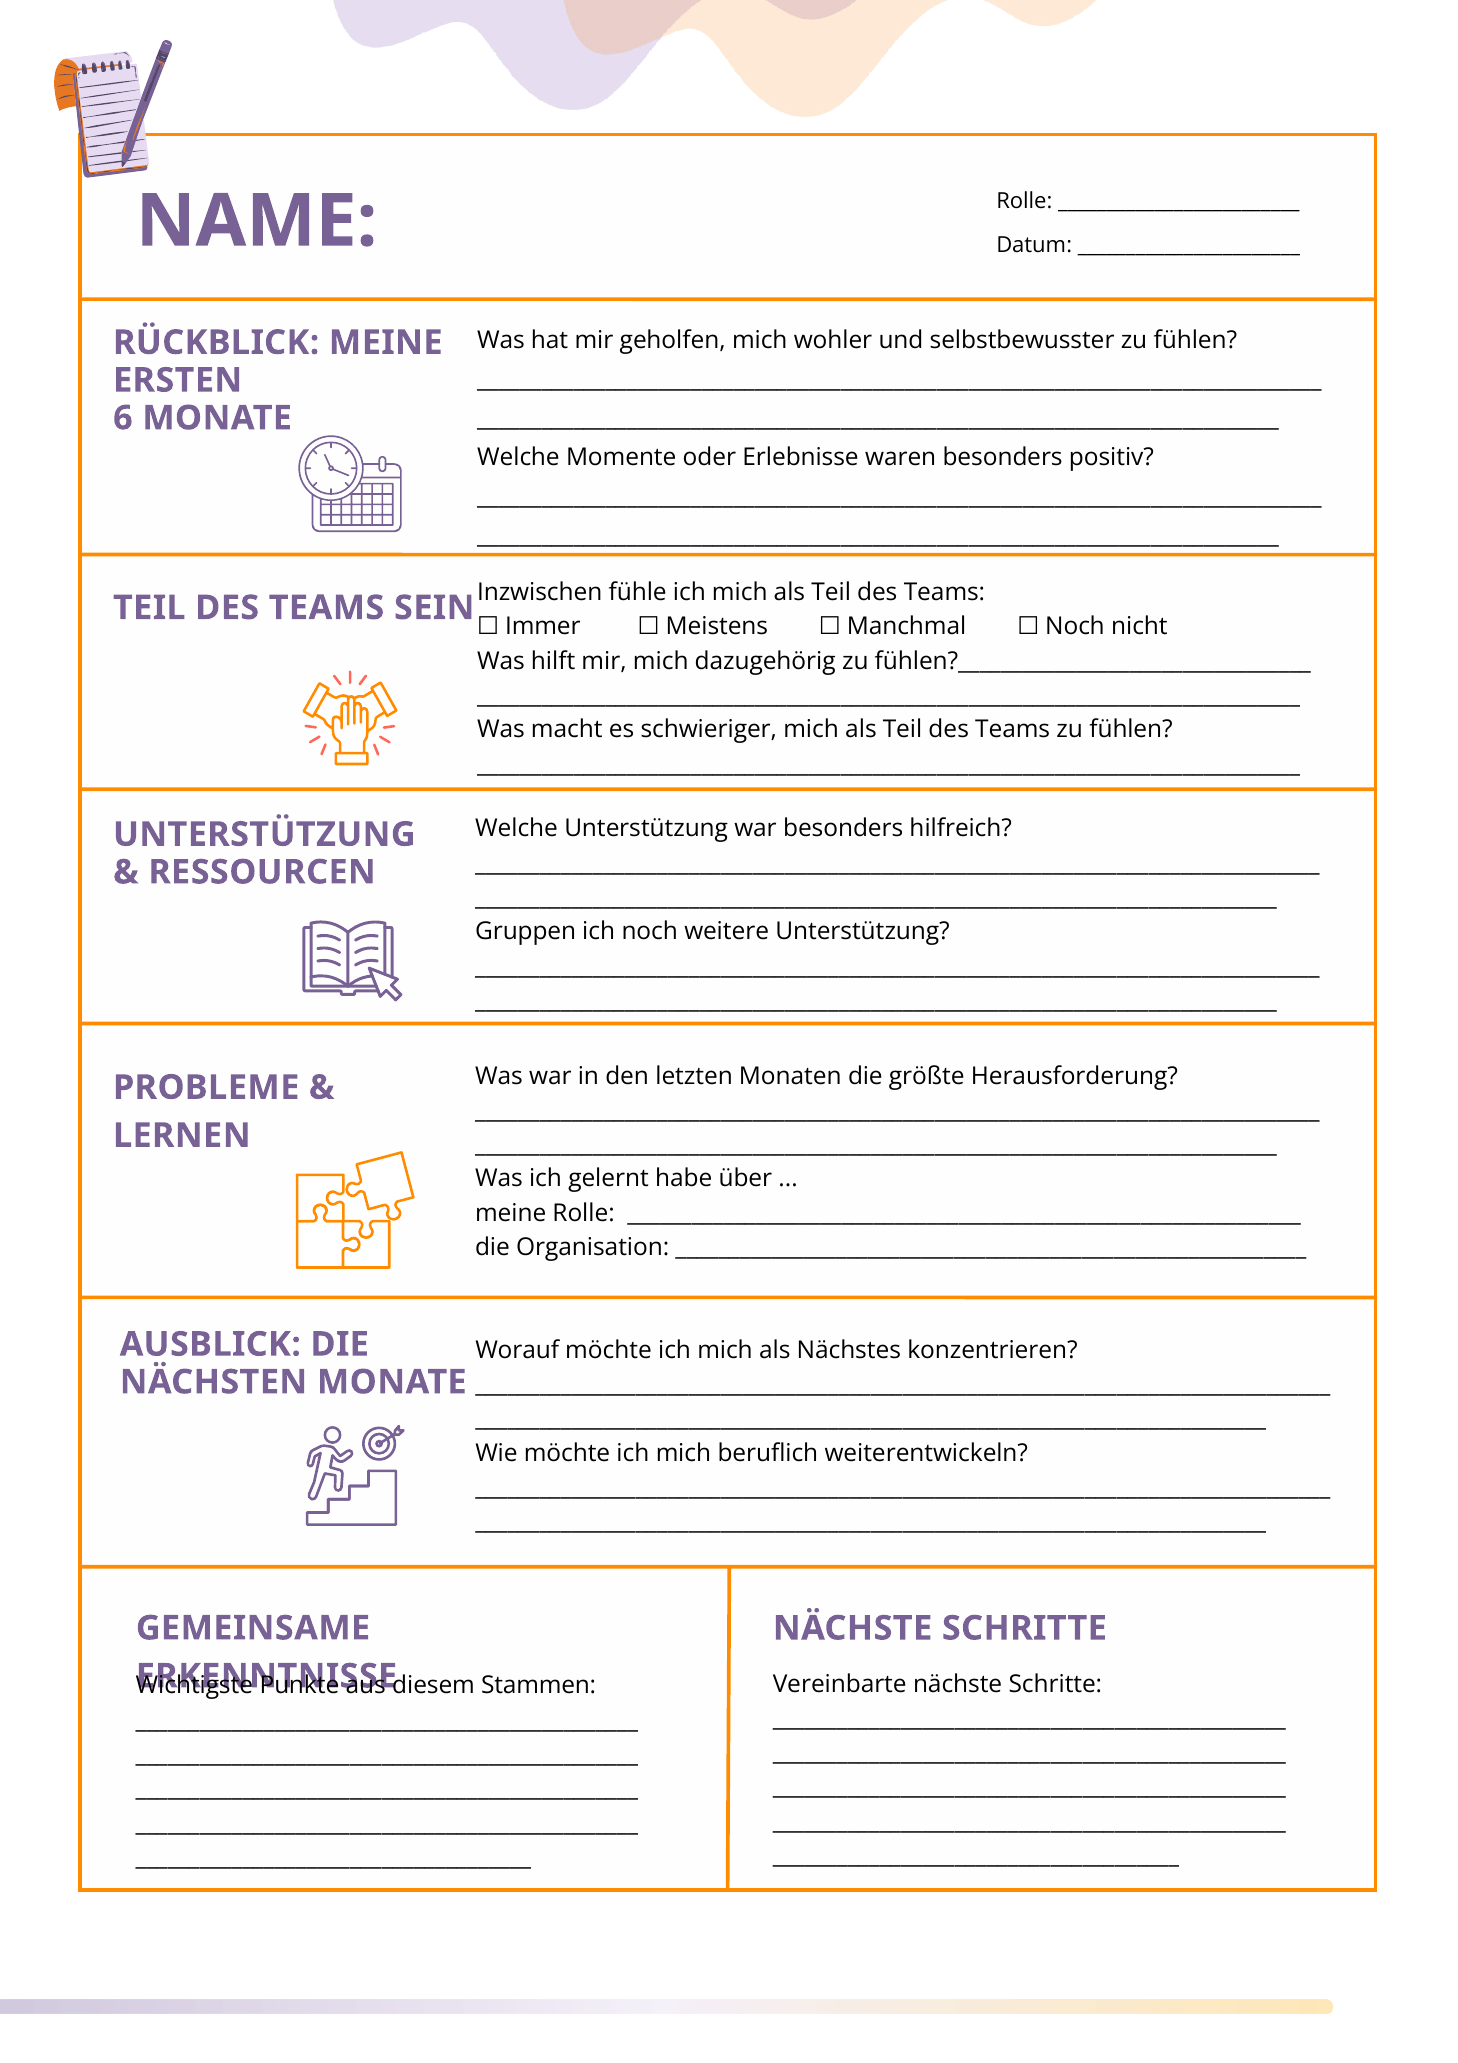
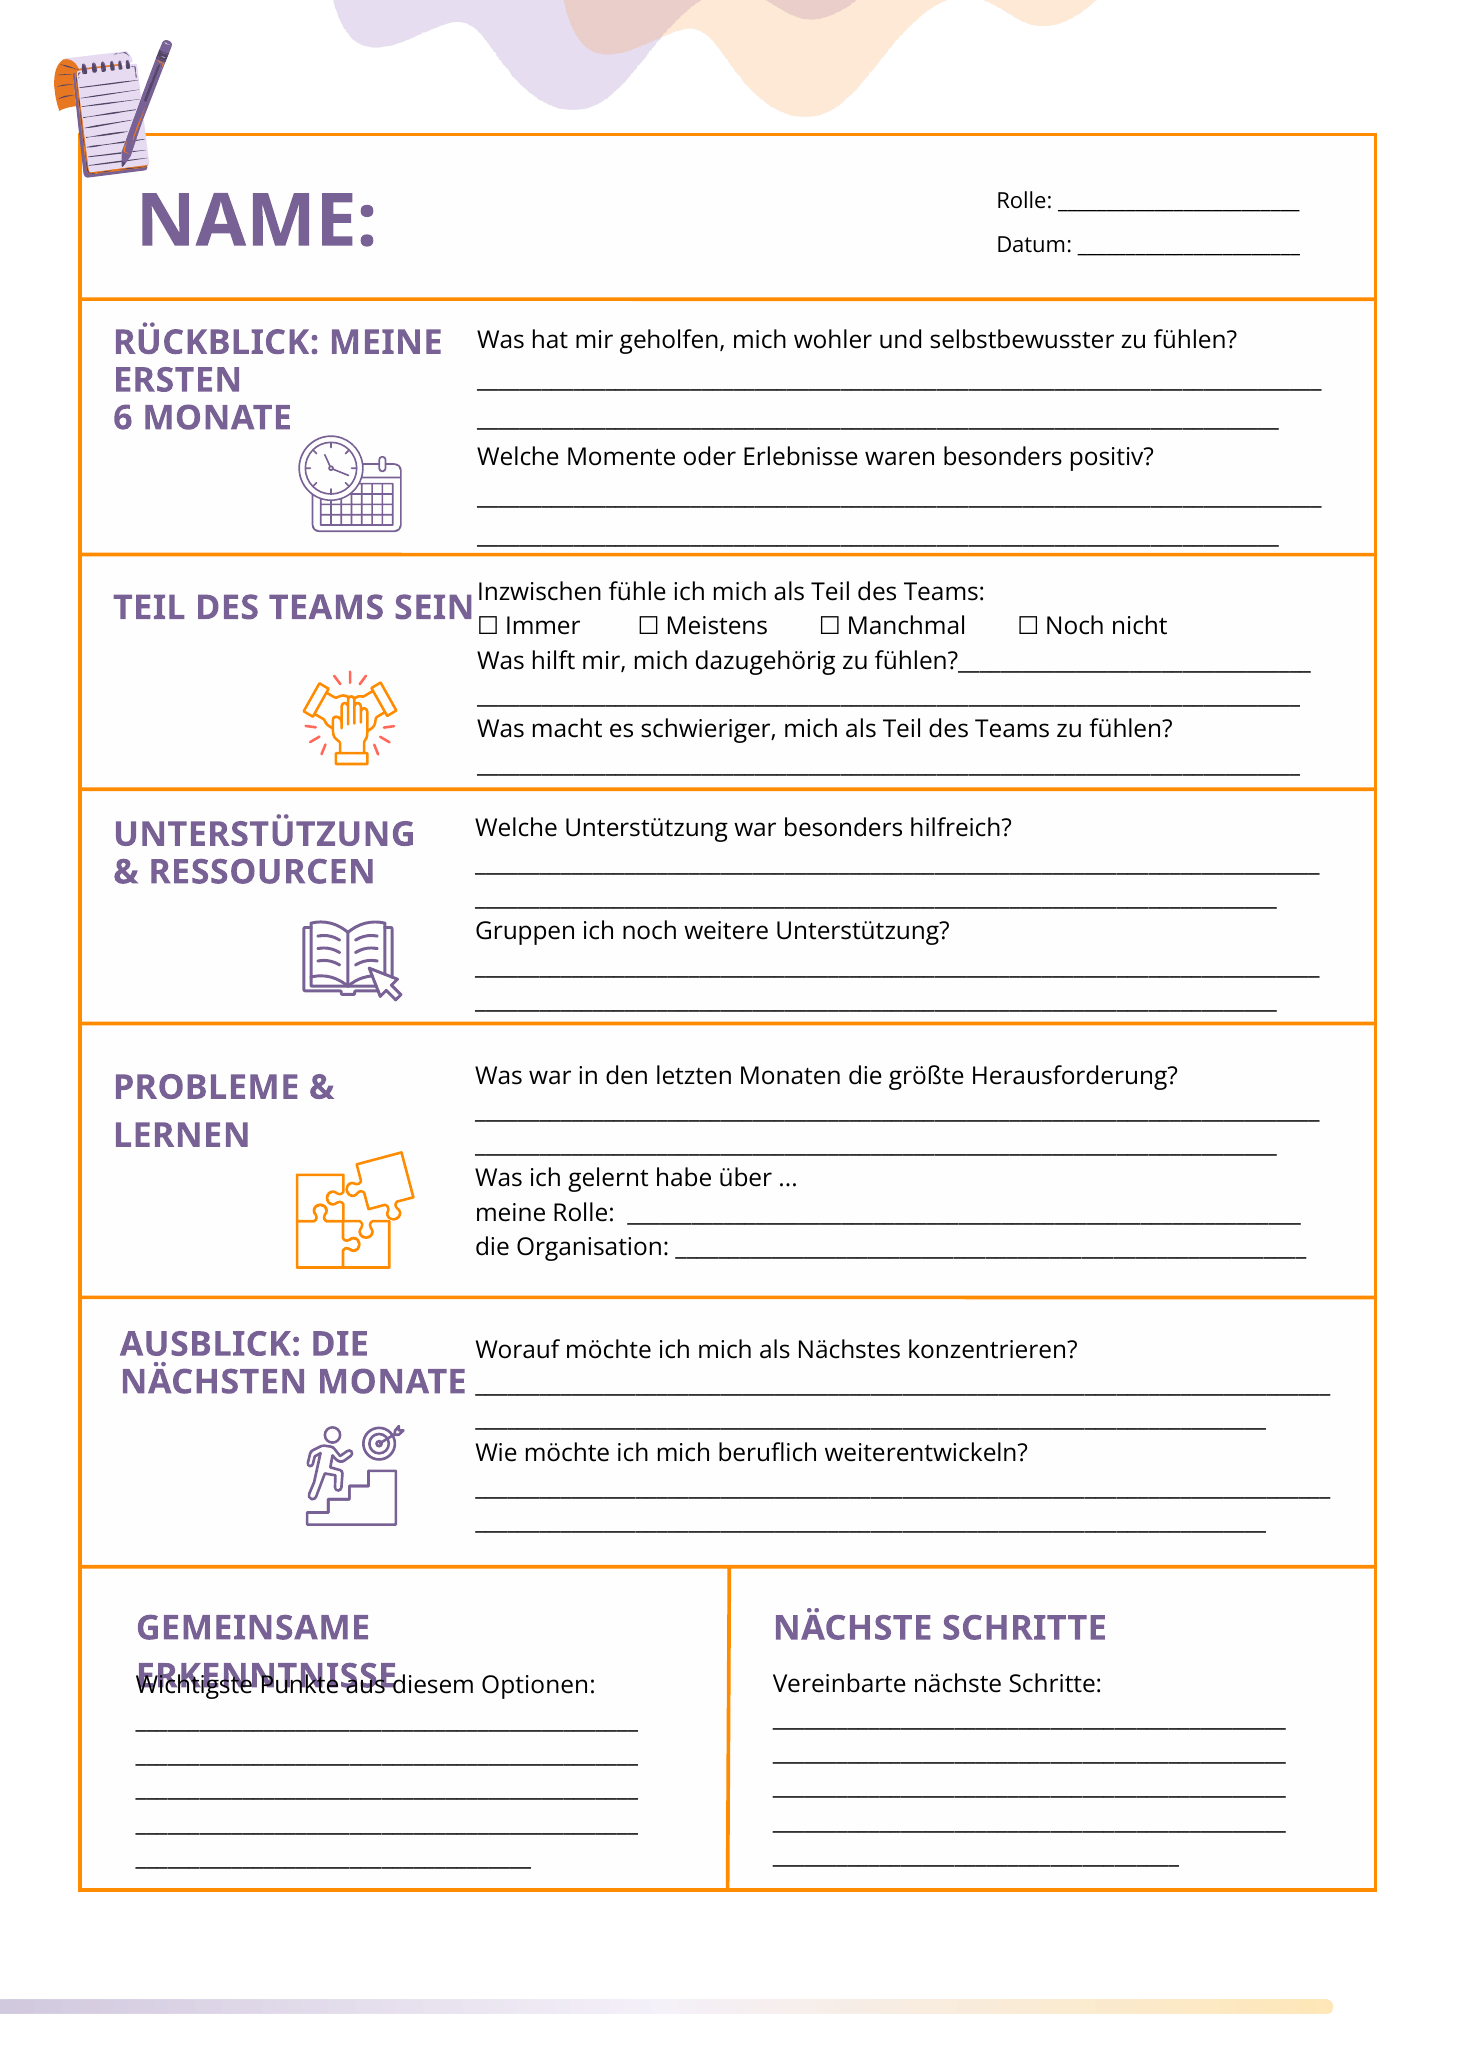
Stammen: Stammen -> Optionen
